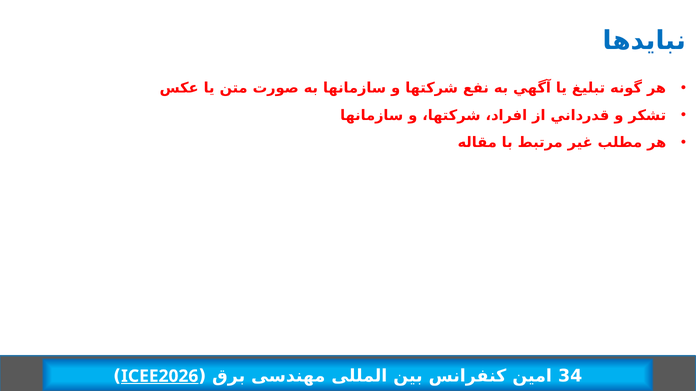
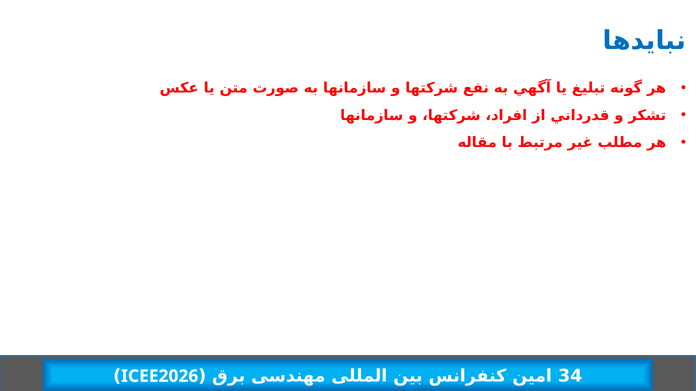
ICEE2026 underline: present -> none
